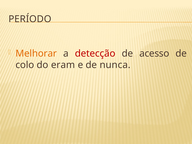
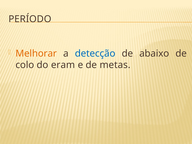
detecção colour: red -> blue
acesso: acesso -> abaixo
nunca: nunca -> metas
